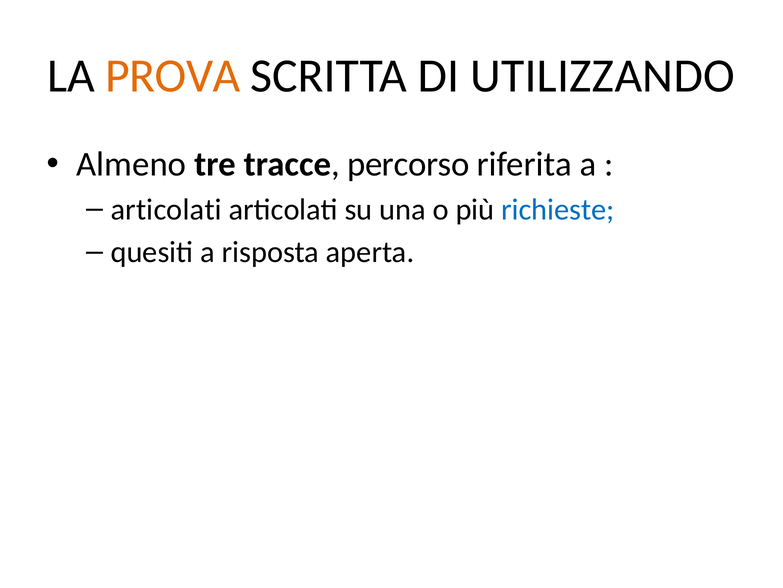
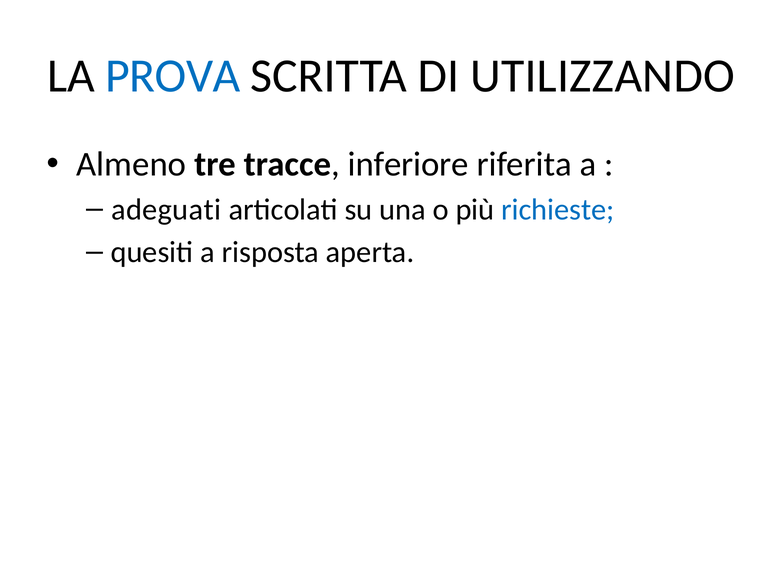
PROVA colour: orange -> blue
percorso: percorso -> inferiore
articolati at (166, 209): articolati -> adeguati
